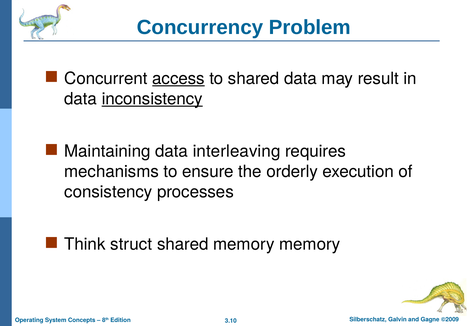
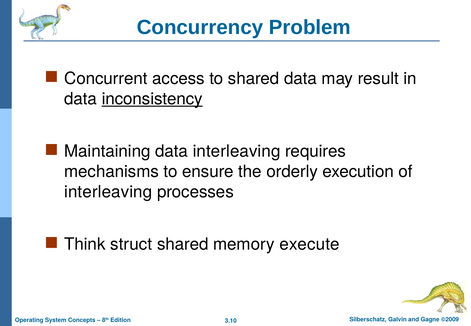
access underline: present -> none
consistency at (108, 192): consistency -> interleaving
memory memory: memory -> execute
